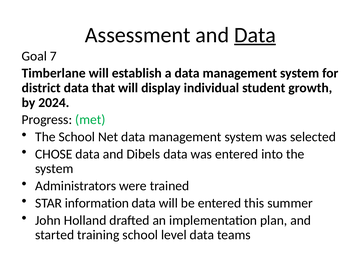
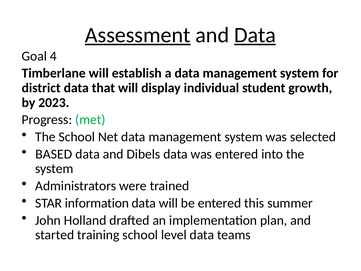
Assessment underline: none -> present
7: 7 -> 4
2024: 2024 -> 2023
CHOSE: CHOSE -> BASED
